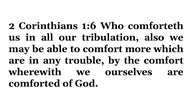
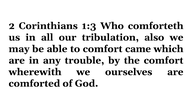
1:6: 1:6 -> 1:3
more: more -> came
